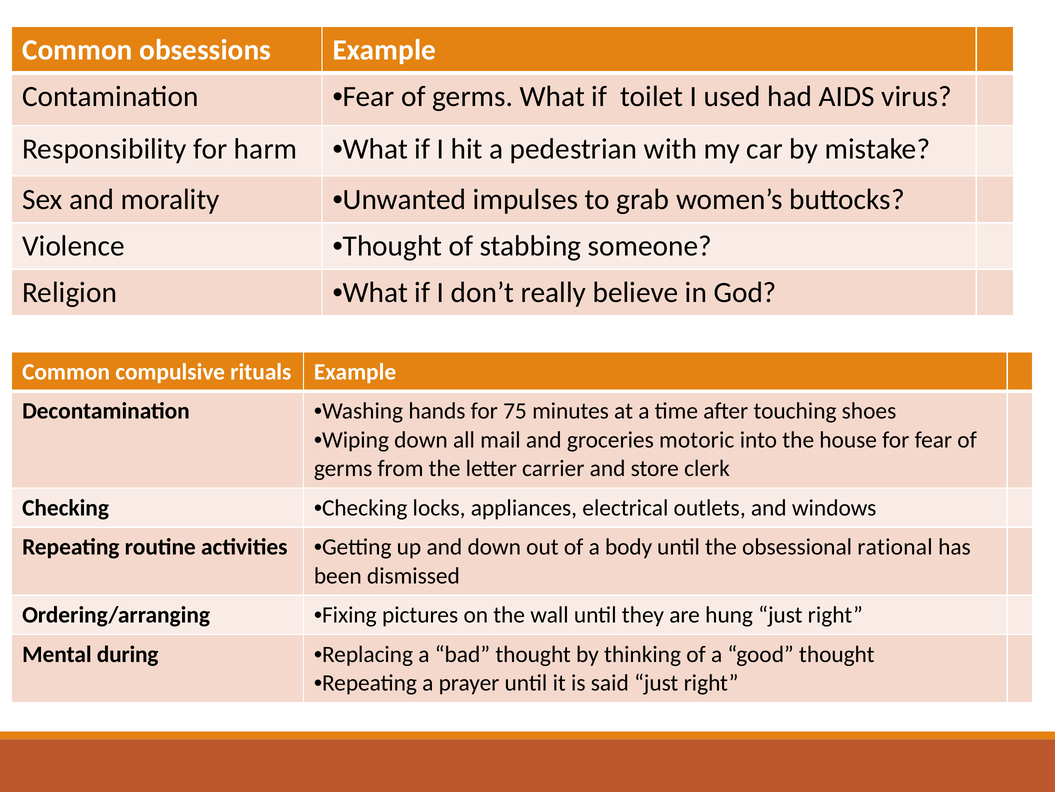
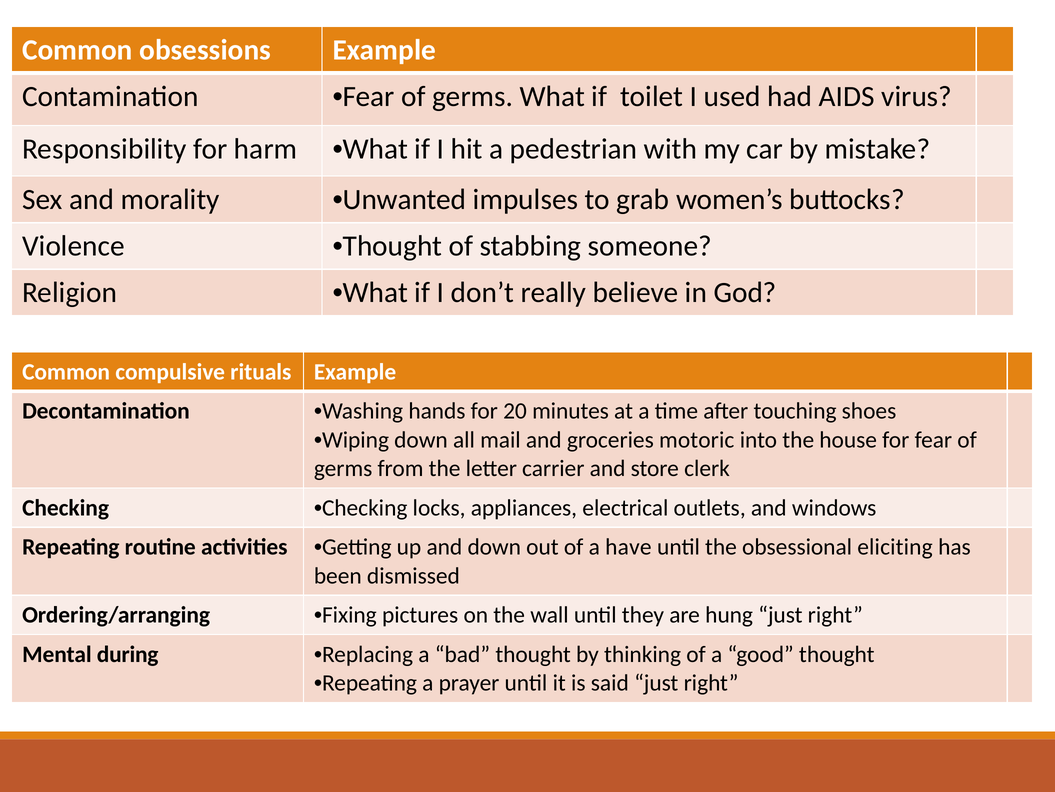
75: 75 -> 20
body: body -> have
rational: rational -> eliciting
